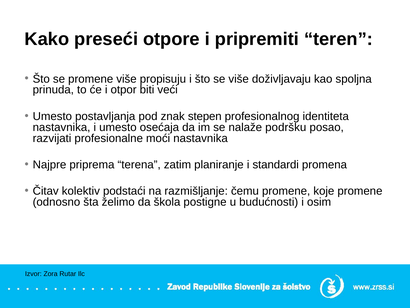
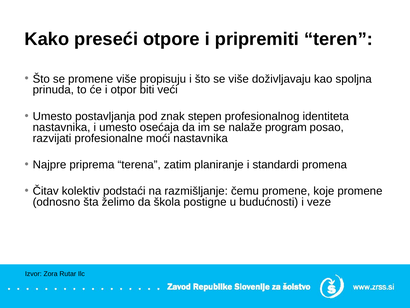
podršku: podršku -> program
osim: osim -> veze
